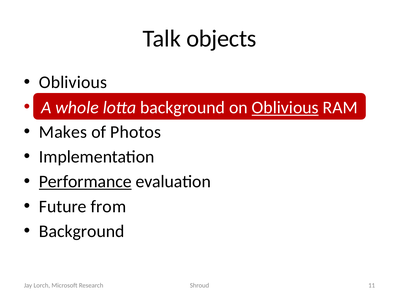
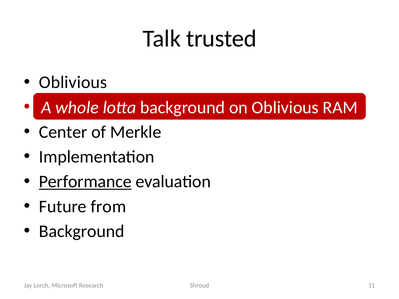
objects: objects -> trusted
Oblivious at (285, 108) underline: present -> none
Makes: Makes -> Center
Photos: Photos -> Merkle
